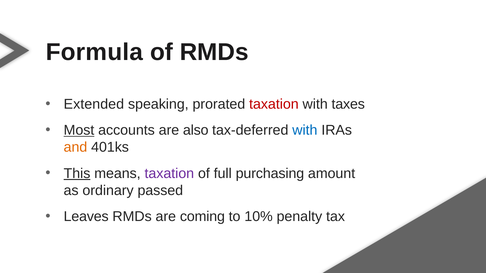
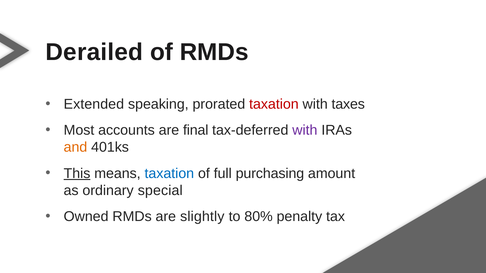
Formula: Formula -> Derailed
Most underline: present -> none
also: also -> final
with at (305, 130) colour: blue -> purple
taxation at (169, 174) colour: purple -> blue
passed: passed -> special
Leaves: Leaves -> Owned
coming: coming -> slightly
10%: 10% -> 80%
